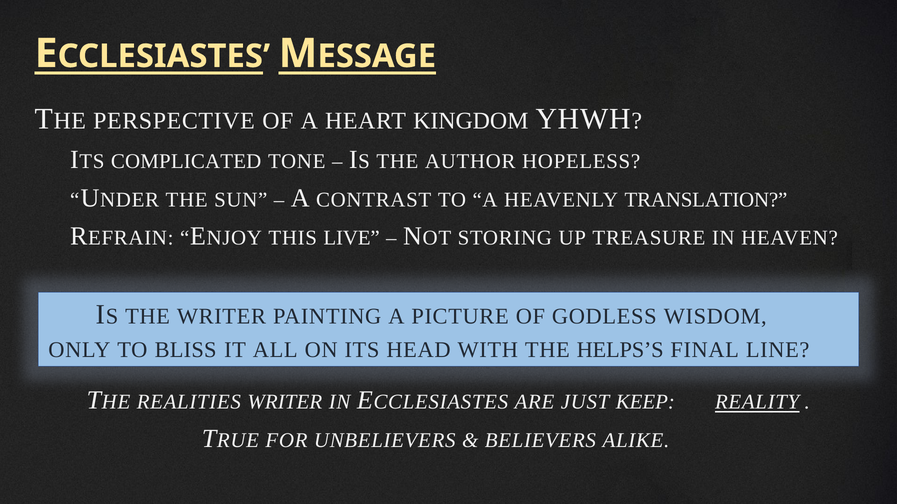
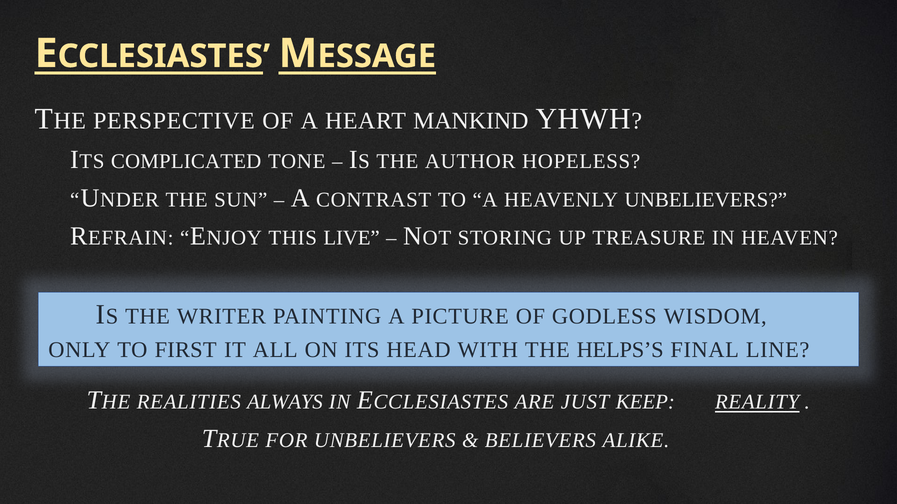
KINGDOM: KINGDOM -> MANKIND
HEAVENLY TRANSLATION: TRANSLATION -> UNBELIEVERS
BLISS: BLISS -> FIRST
REALITIES WRITER: WRITER -> ALWAYS
